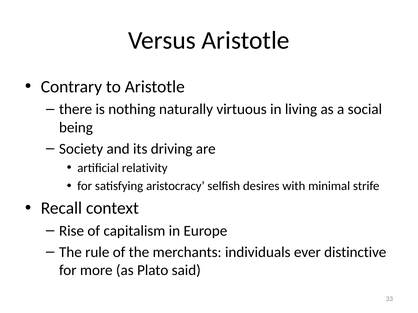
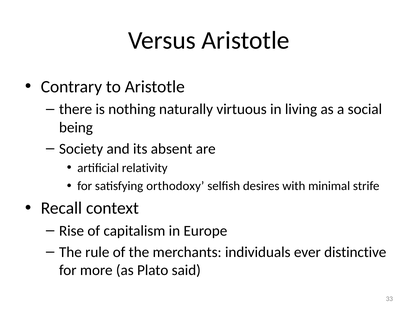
driving: driving -> absent
aristocracy: aristocracy -> orthodoxy
